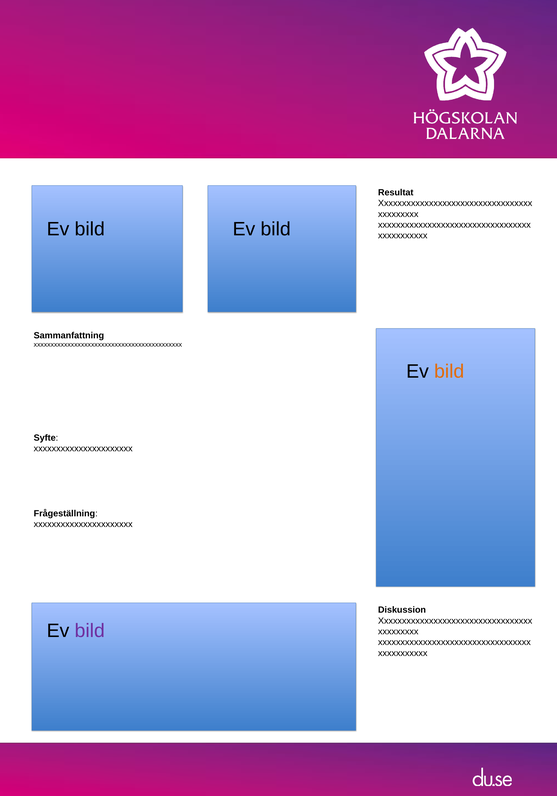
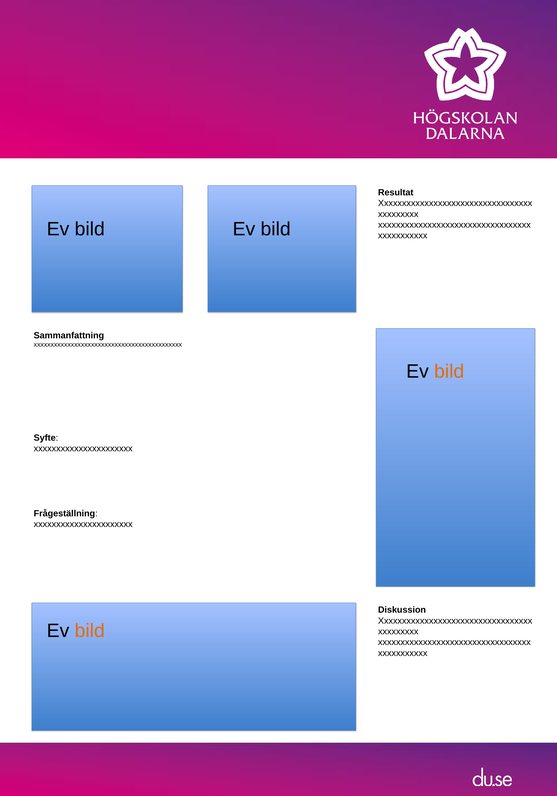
bild at (90, 631) colour: purple -> orange
